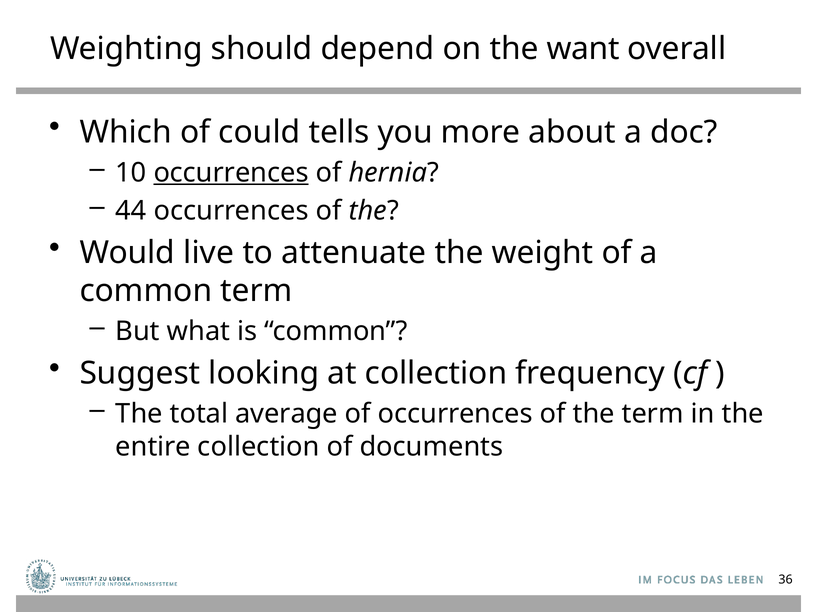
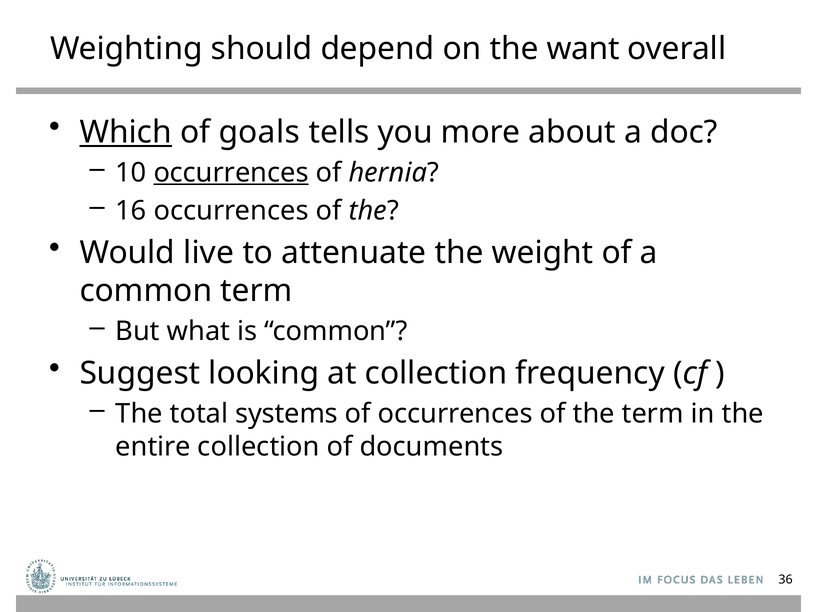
Which underline: none -> present
could: could -> goals
44: 44 -> 16
average: average -> systems
